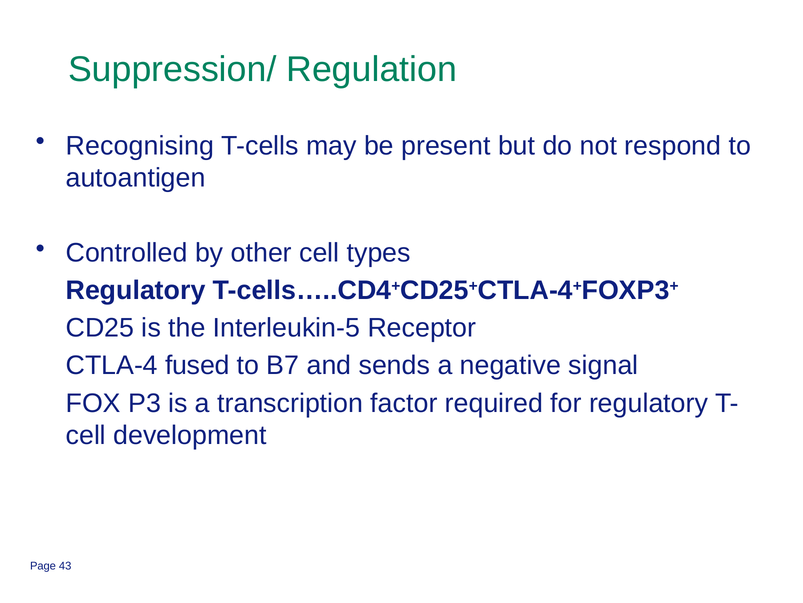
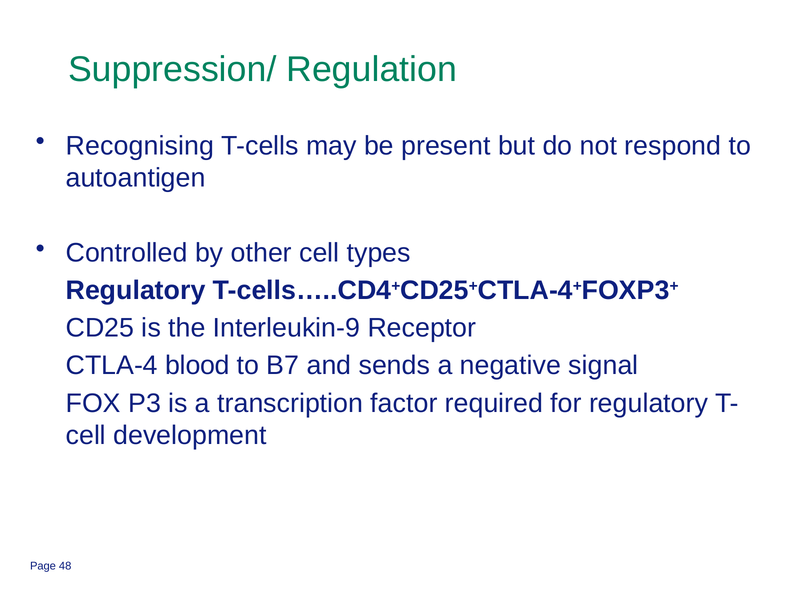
Interleukin-5: Interleukin-5 -> Interleukin-9
fused: fused -> blood
43: 43 -> 48
